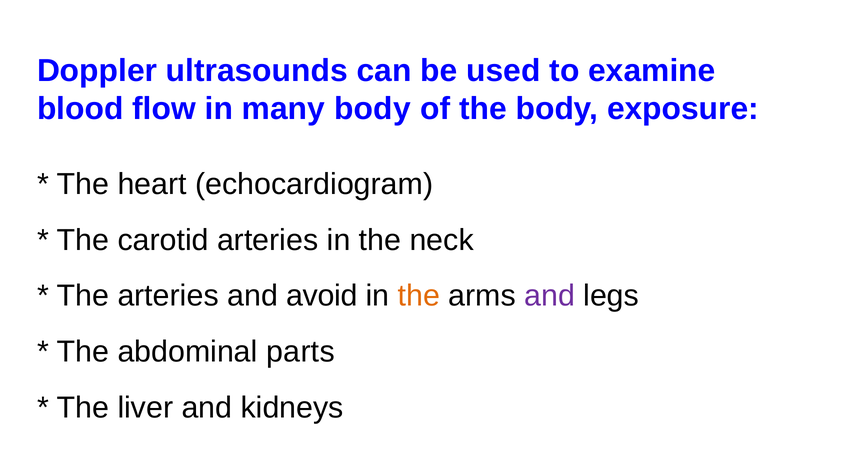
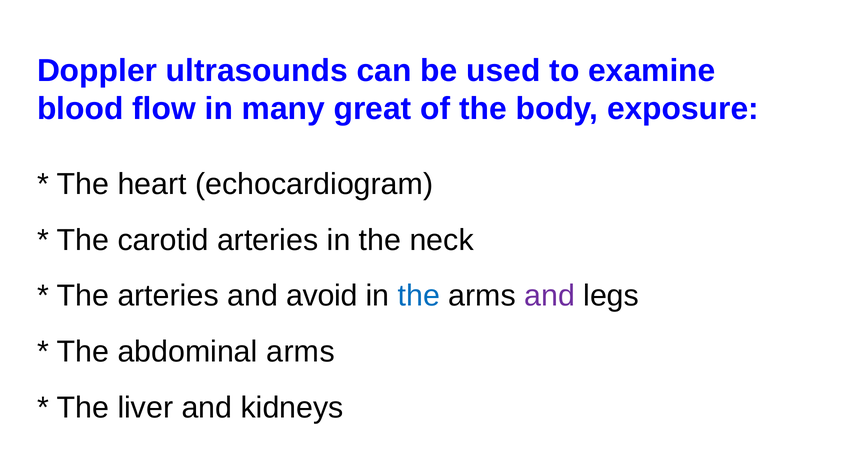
many body: body -> great
the at (419, 296) colour: orange -> blue
abdominal parts: parts -> arms
